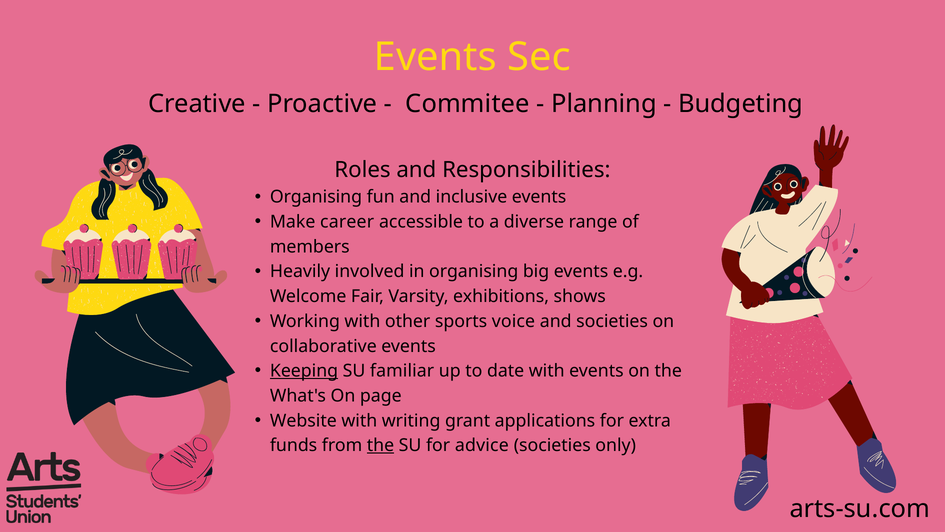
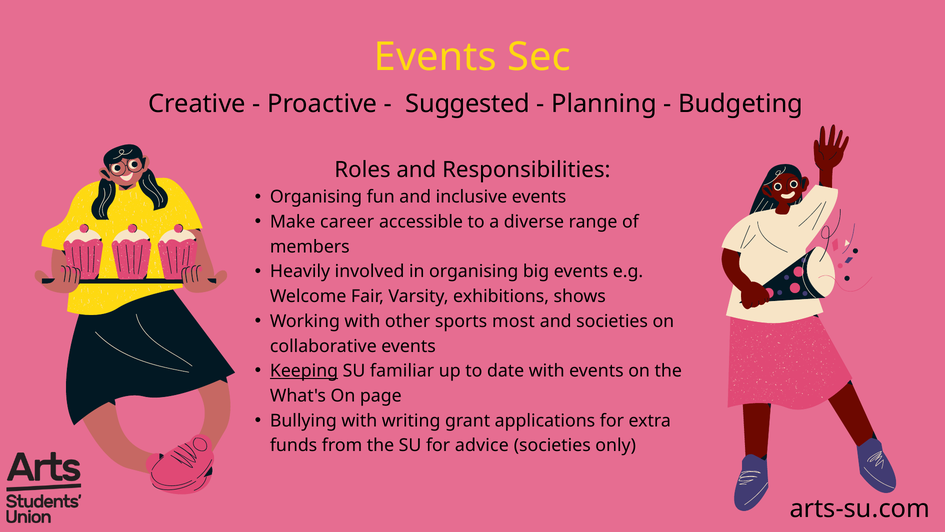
Commitee: Commitee -> Suggested
voice: voice -> most
Website: Website -> Bullying
the at (380, 445) underline: present -> none
